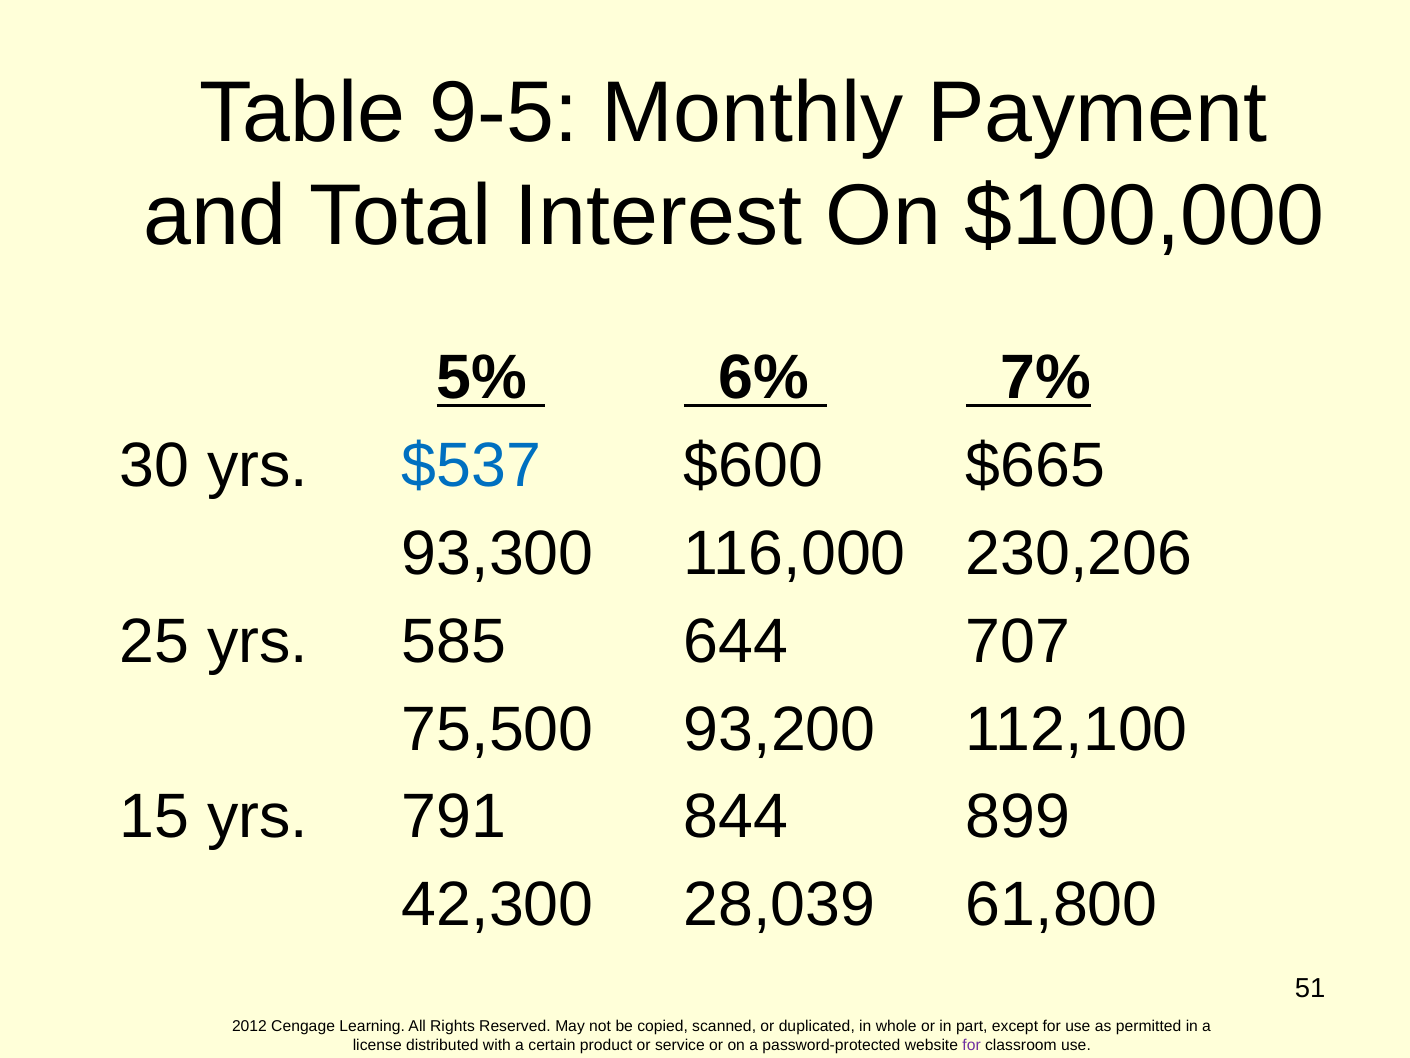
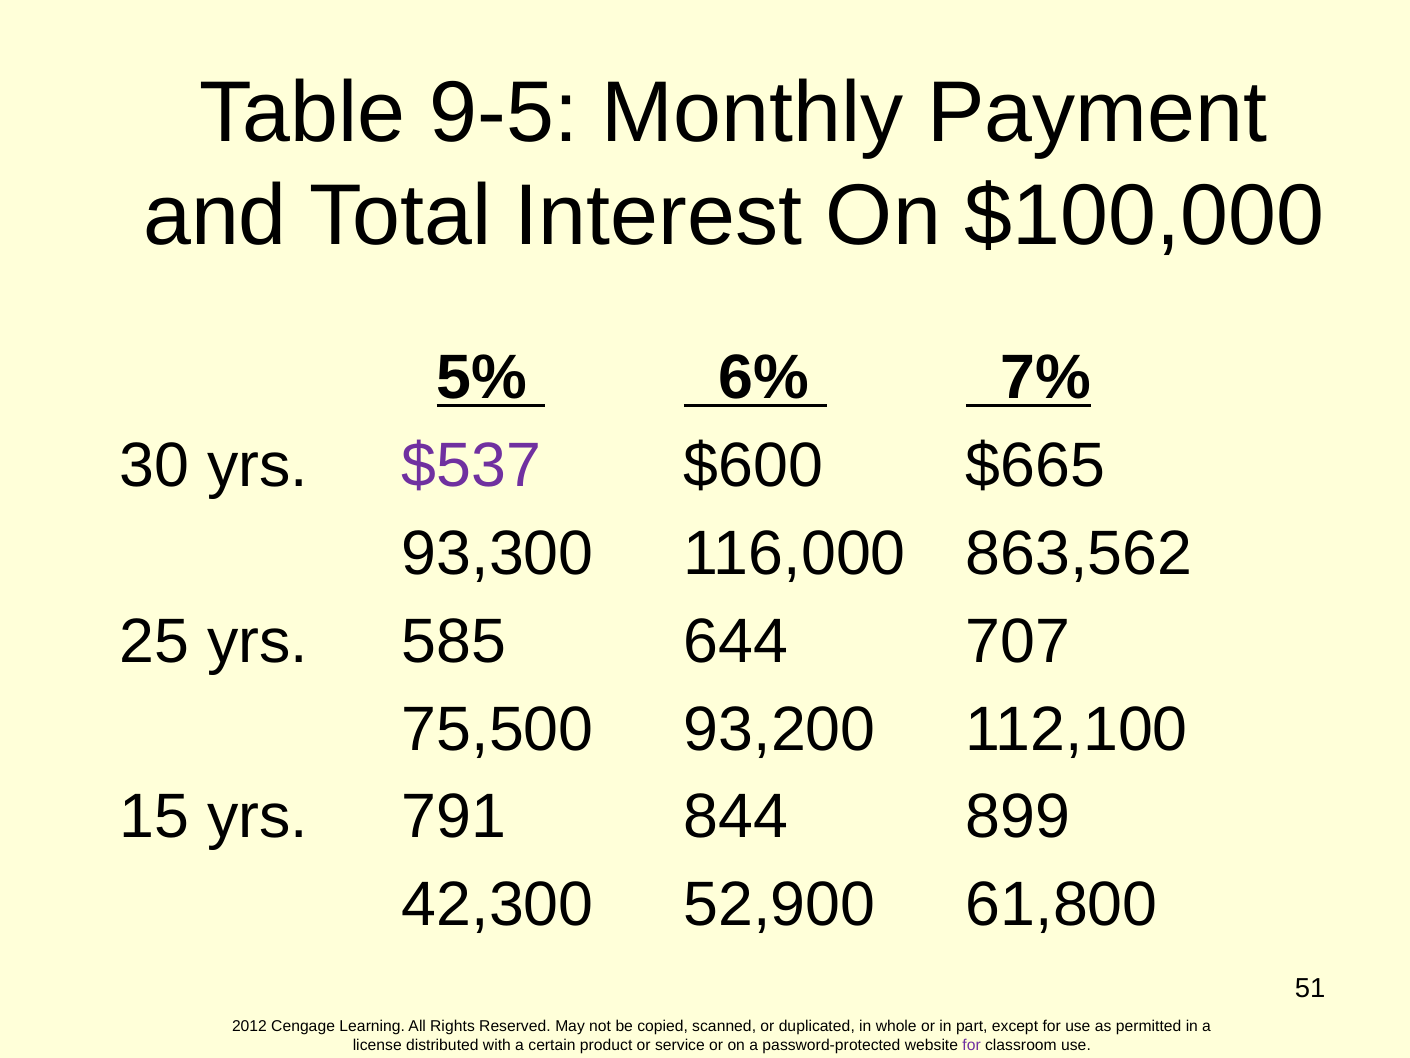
$537 colour: blue -> purple
230,206: 230,206 -> 863,562
28,039: 28,039 -> 52,900
